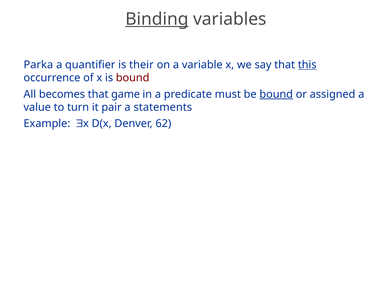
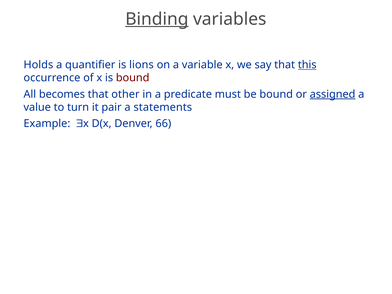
Parka: Parka -> Holds
their: their -> lions
game: game -> other
bound at (276, 94) underline: present -> none
assigned underline: none -> present
62: 62 -> 66
